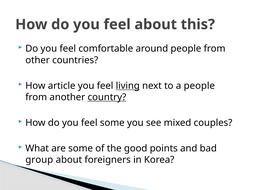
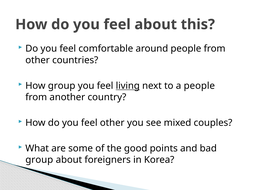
How article: article -> group
country underline: present -> none
feel some: some -> other
